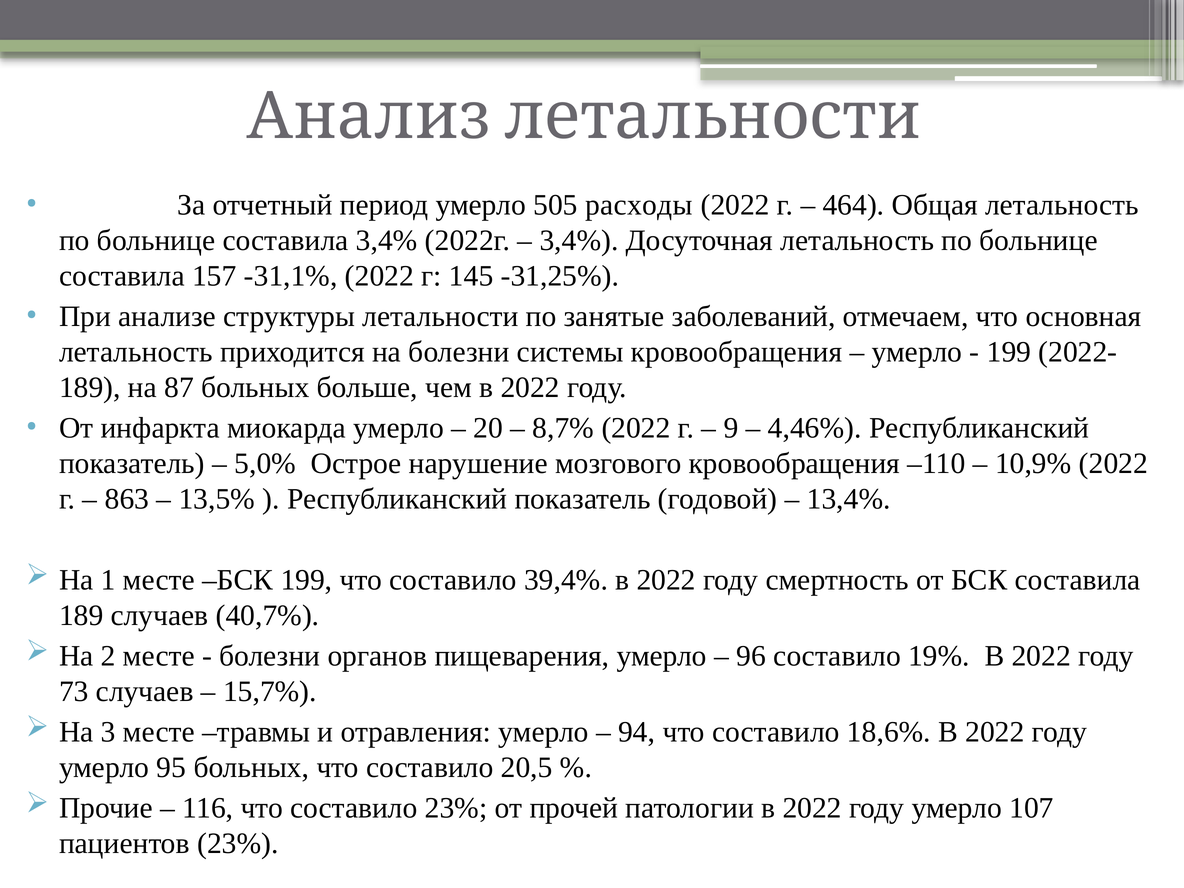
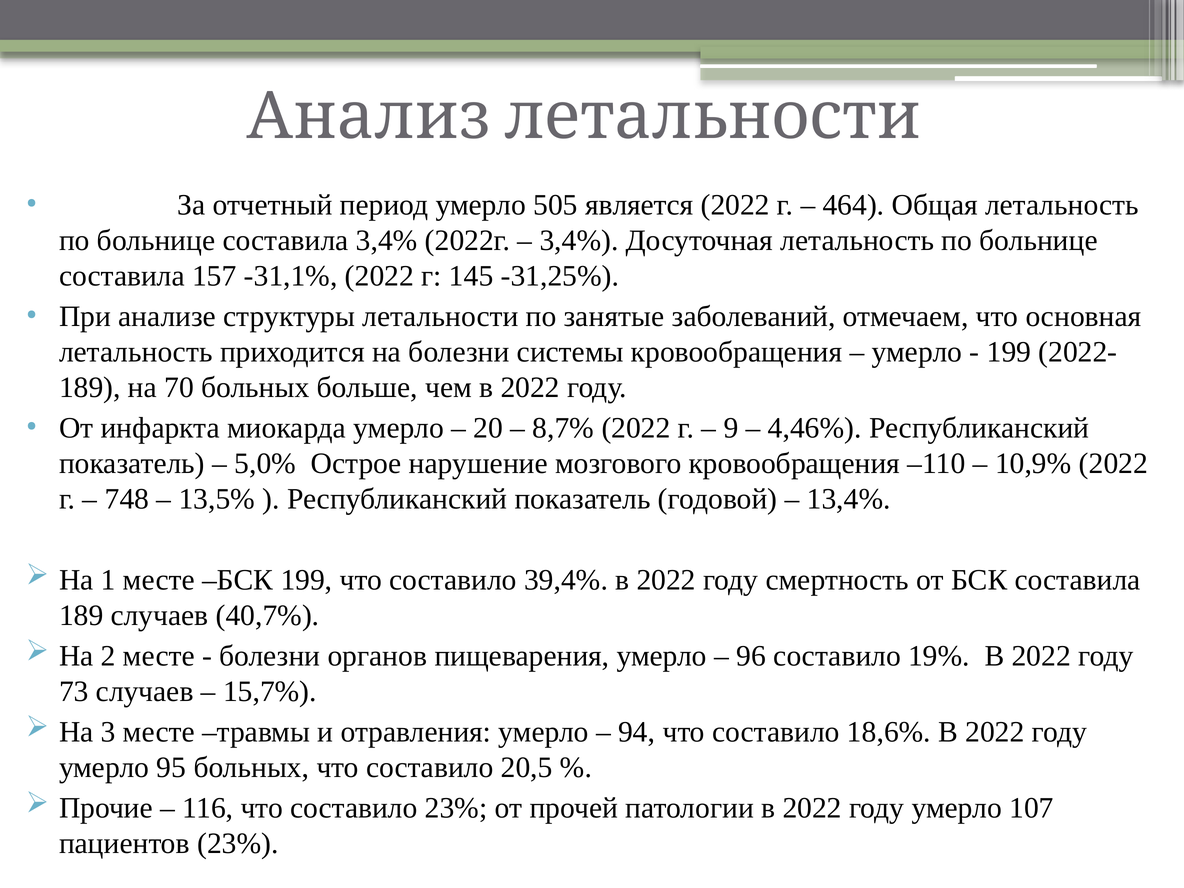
расходы: расходы -> является
87: 87 -> 70
863: 863 -> 748
